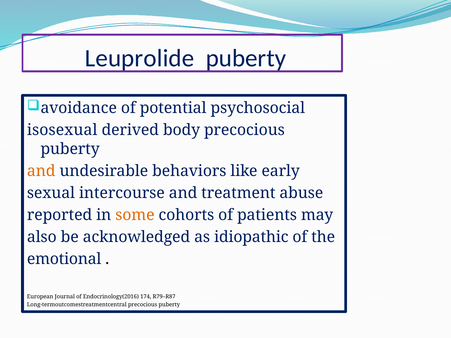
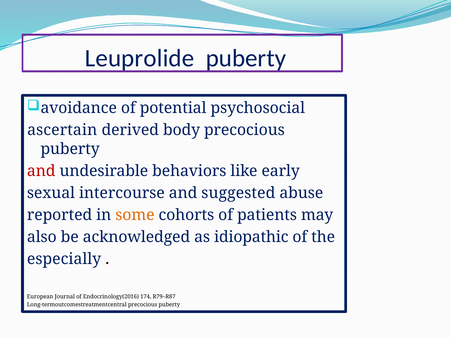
isosexual: isosexual -> ascertain
and at (41, 171) colour: orange -> red
treatment: treatment -> suggested
emotional: emotional -> especially
